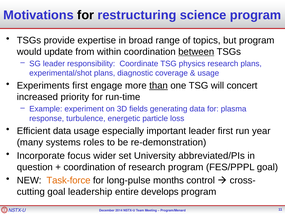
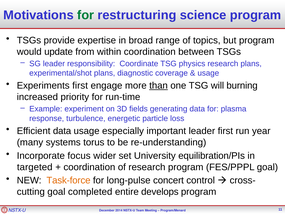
for at (86, 15) colour: black -> green
between underline: present -> none
concert: concert -> burning
roles: roles -> torus
re-demonstration: re-demonstration -> re-understanding
abbreviated/PIs: abbreviated/PIs -> equilibration/PIs
question: question -> targeted
months: months -> concert
leadership: leadership -> completed
